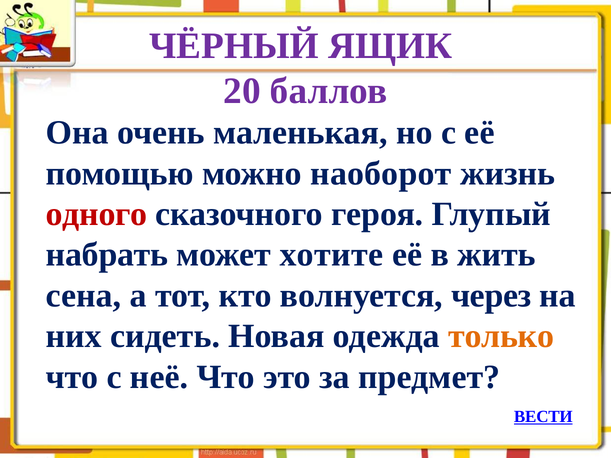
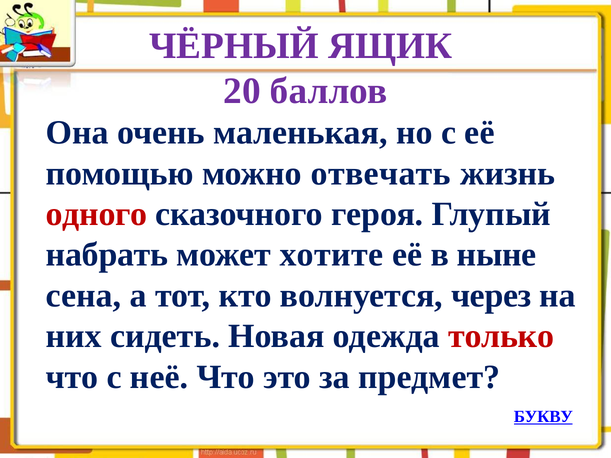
наоборот: наоборот -> отвечать
жить: жить -> ныне
только colour: orange -> red
ВЕСТИ: ВЕСТИ -> БУКВУ
